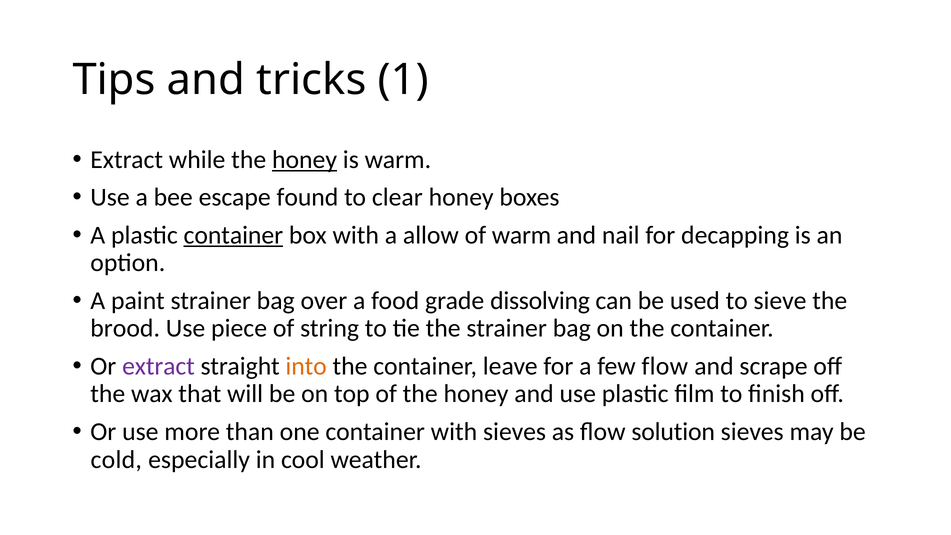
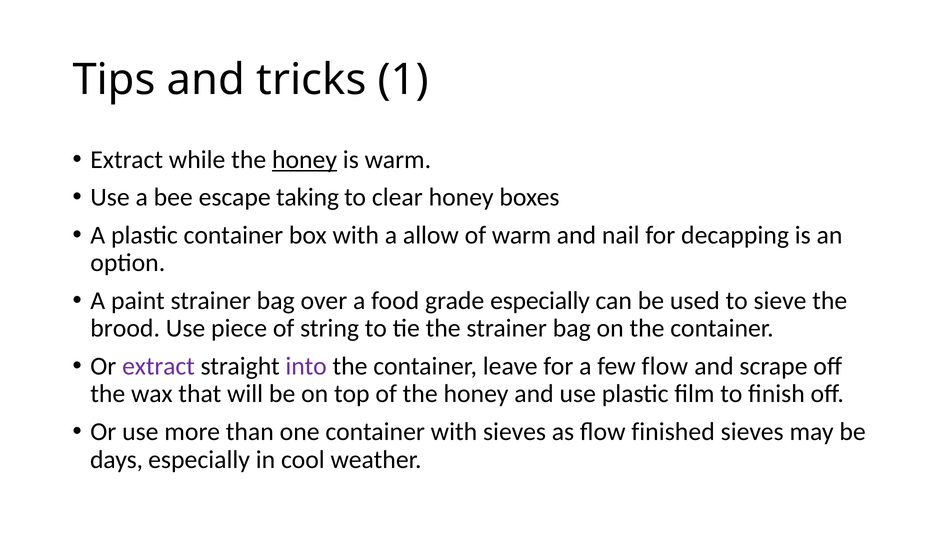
found: found -> taking
container at (233, 235) underline: present -> none
grade dissolving: dissolving -> especially
into colour: orange -> purple
solution: solution -> finished
cold: cold -> days
